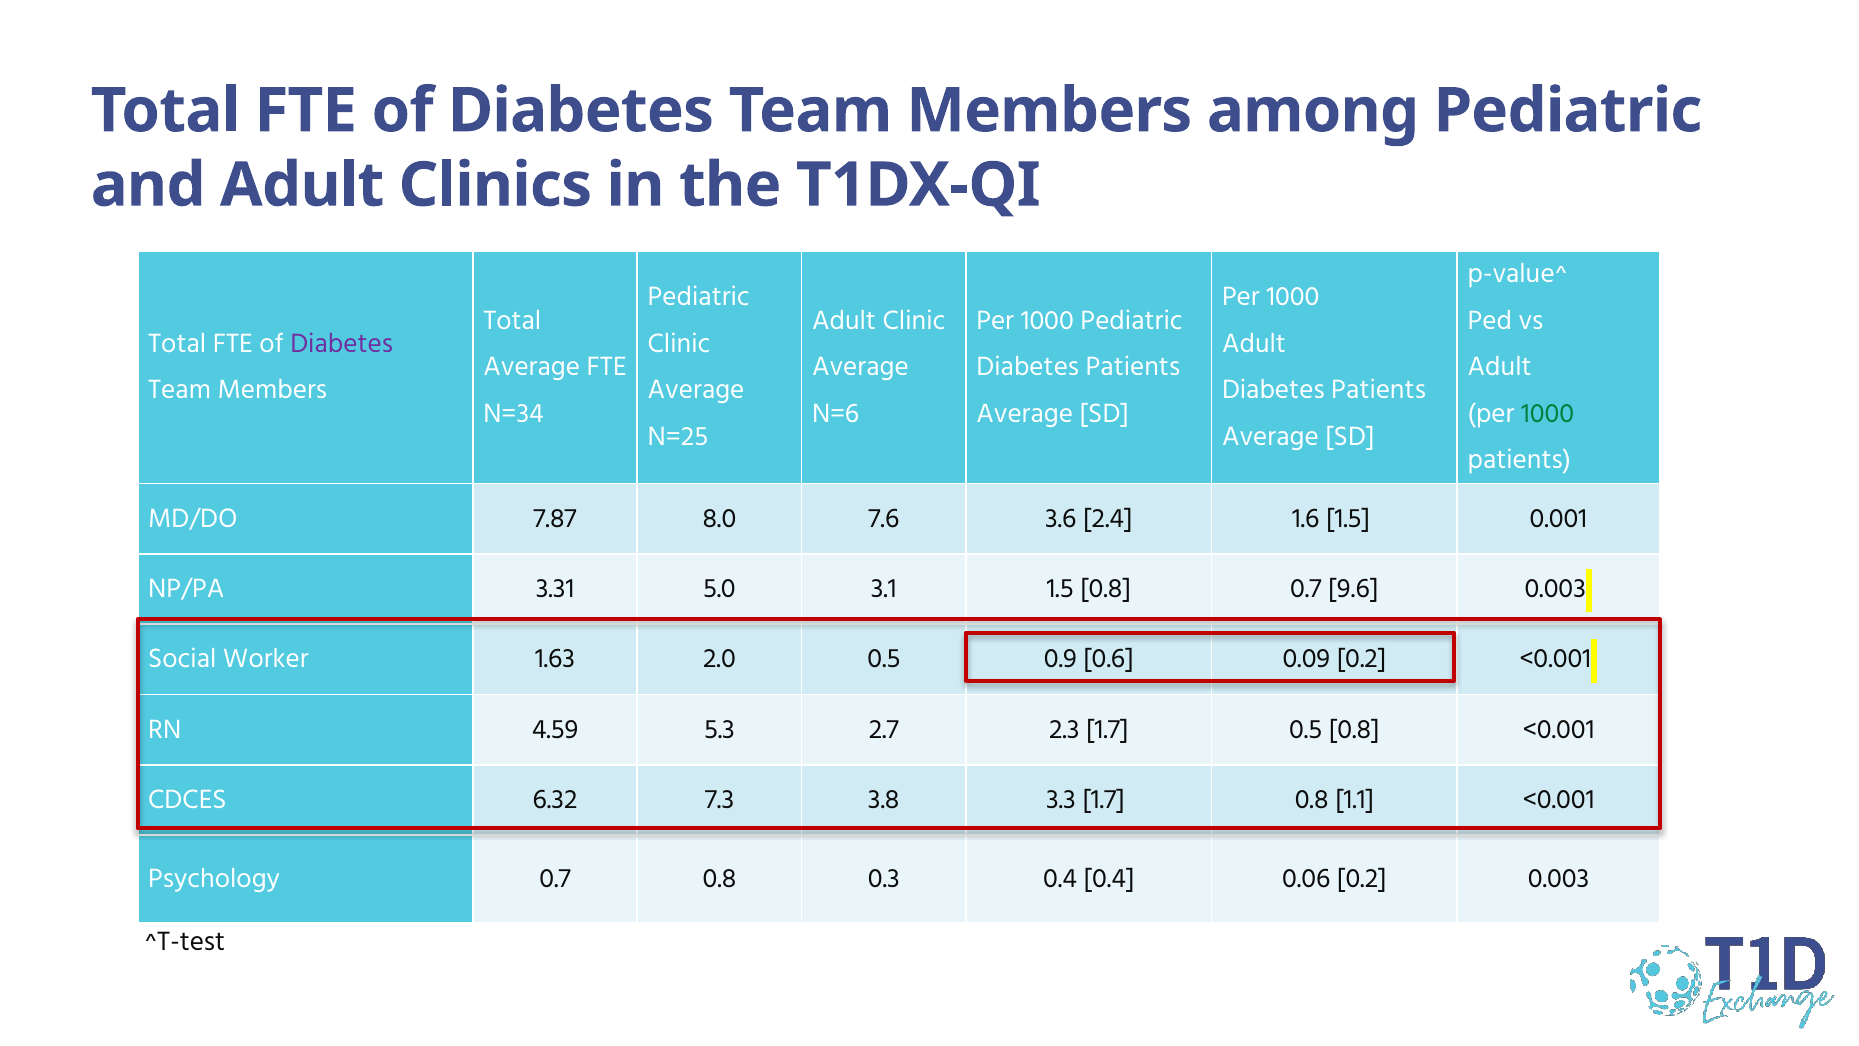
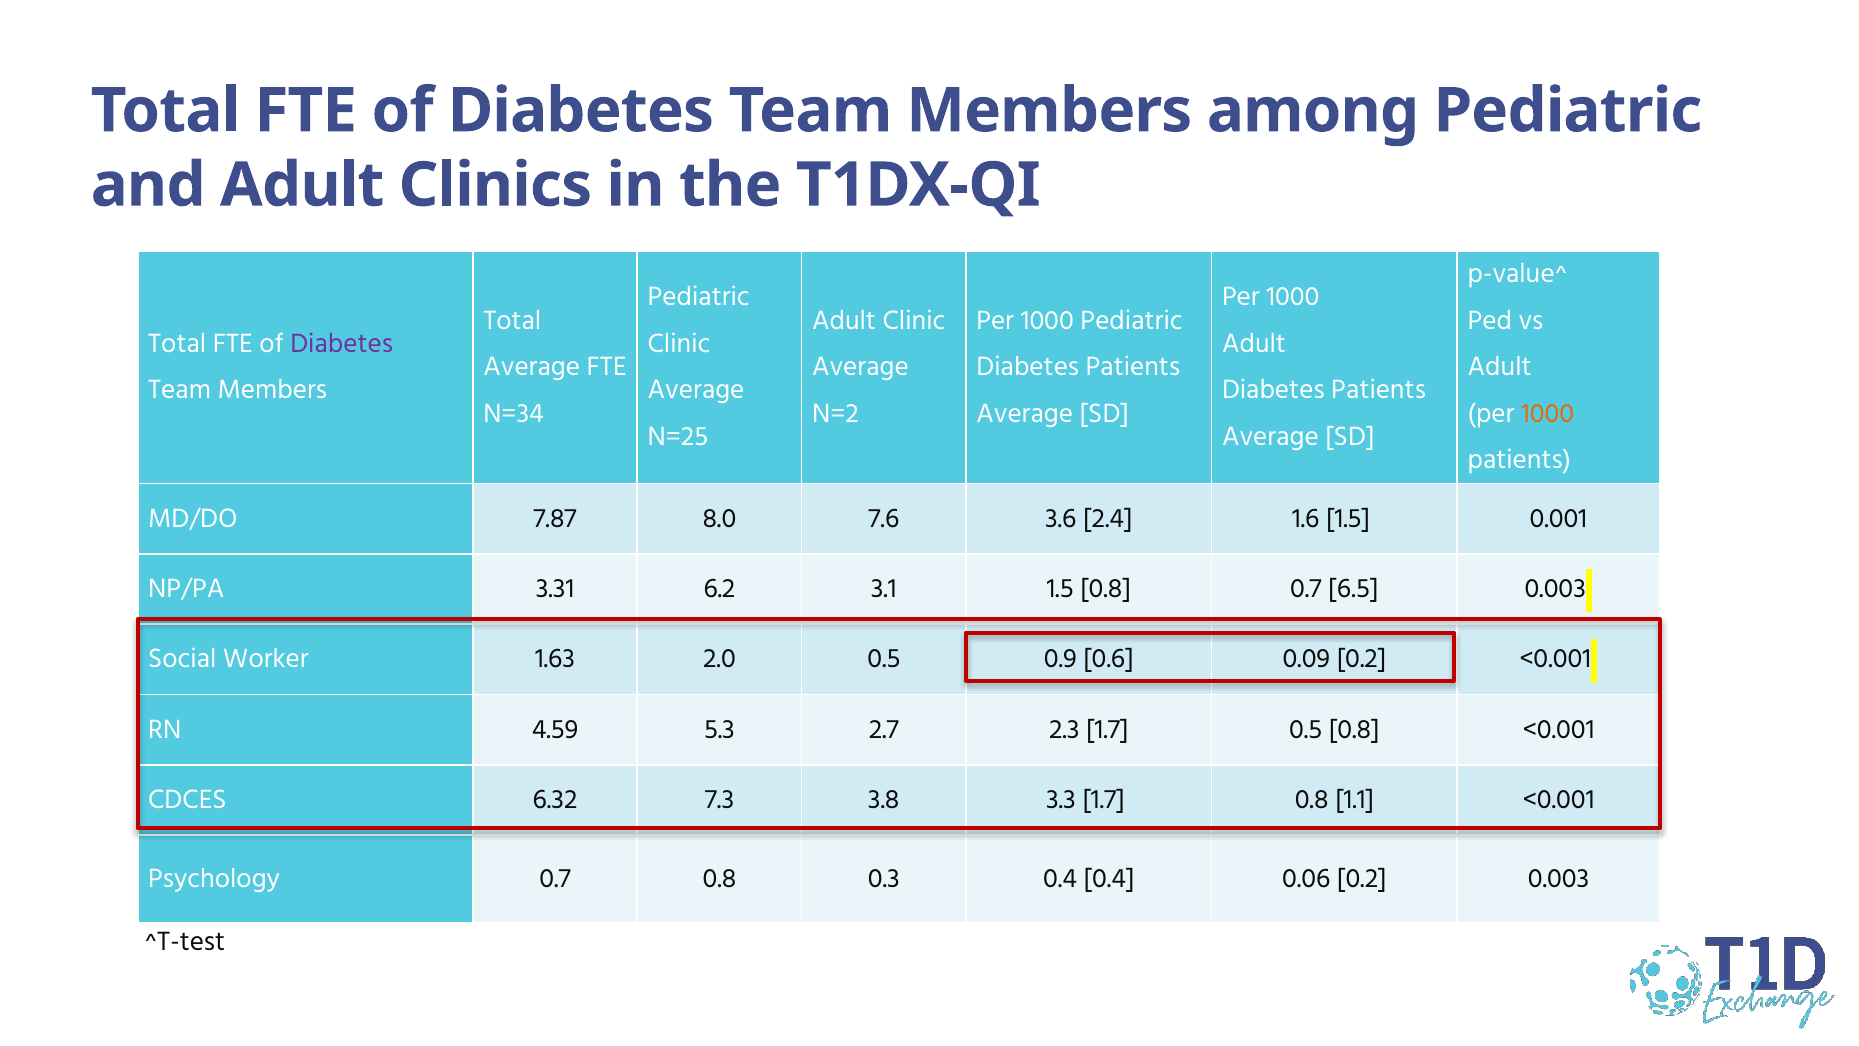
N=6: N=6 -> N=2
1000 at (1548, 413) colour: green -> orange
5.0: 5.0 -> 6.2
9.6: 9.6 -> 6.5
